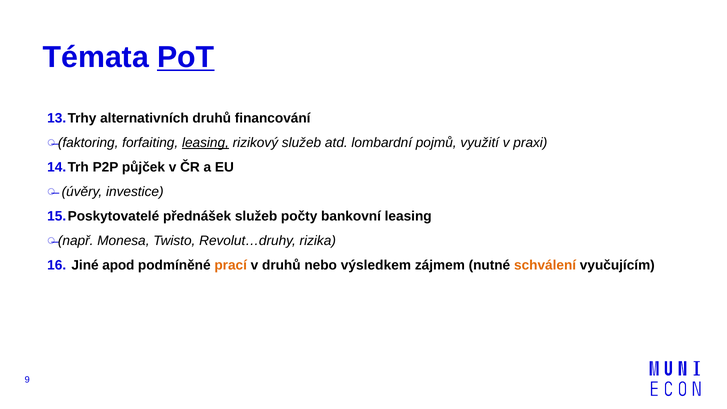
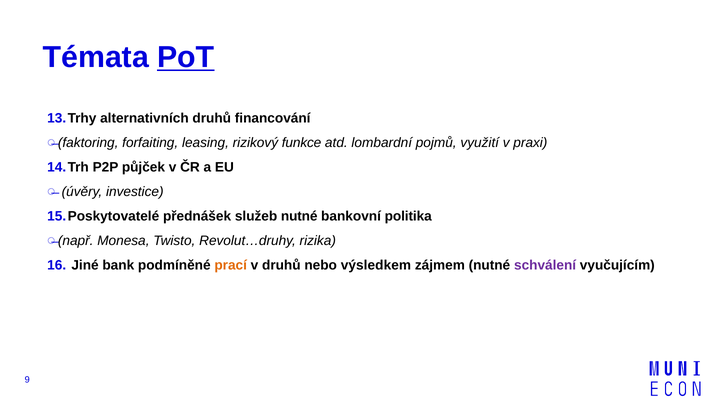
leasing at (205, 143) underline: present -> none
rizikový služeb: služeb -> funkce
služeb počty: počty -> nutné
bankovní leasing: leasing -> politika
apod: apod -> bank
schválení colour: orange -> purple
